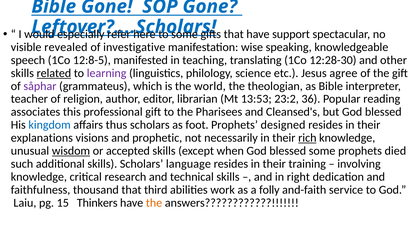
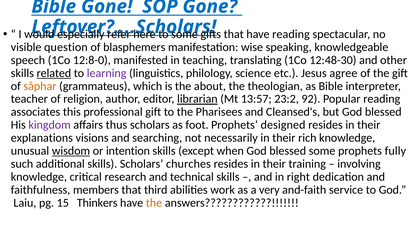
have support: support -> reading
revealed: revealed -> question
investigative: investigative -> blasphemers
12:8-5: 12:8-5 -> 12:8-0
12:28-30: 12:28-30 -> 12:48-30
såphar colour: purple -> orange
world: world -> about
librarian underline: none -> present
13:53: 13:53 -> 13:57
36: 36 -> 92
kingdom colour: blue -> purple
prophetic: prophetic -> searching
rich underline: present -> none
accepted: accepted -> intention
died: died -> fully
language: language -> churches
thousand: thousand -> members
folly: folly -> very
